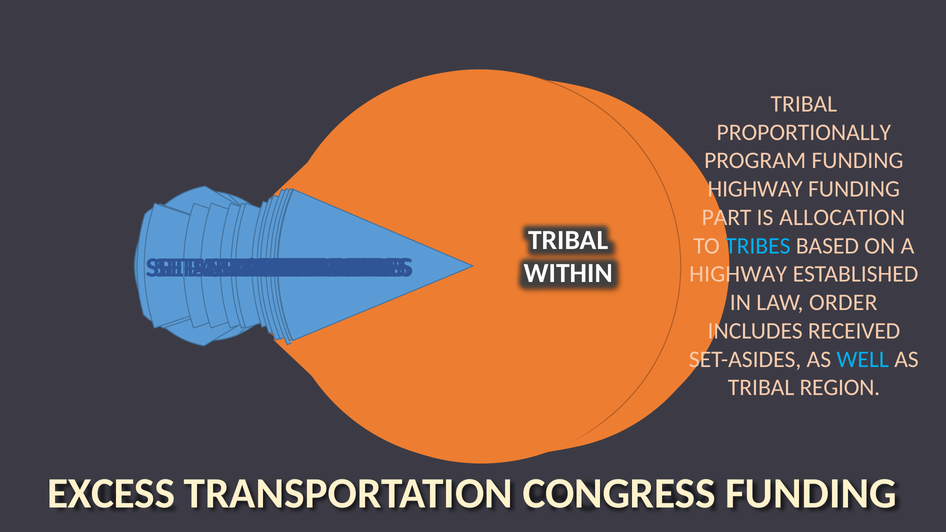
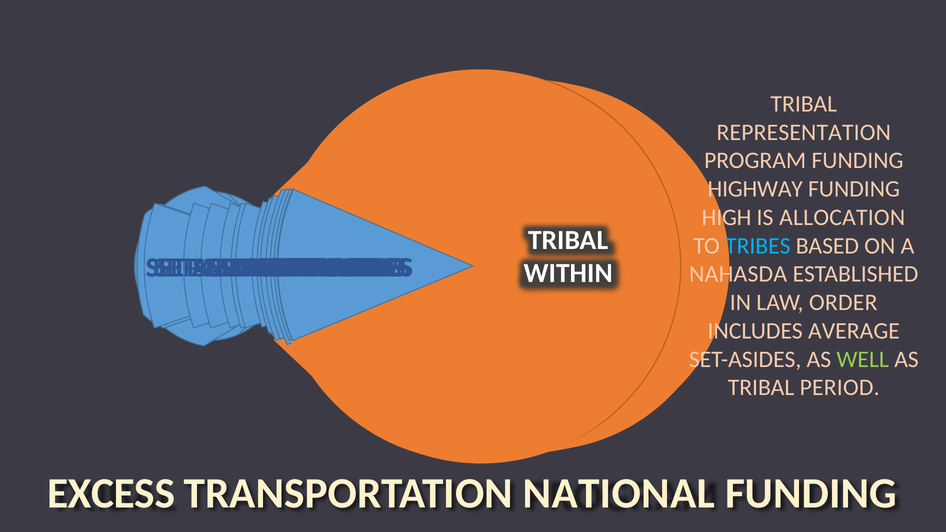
PROPORTIONALLY: PROPORTIONALLY -> REPRESENTATION
PART: PART -> HIGH
HIGHWAY at (738, 274): HIGHWAY -> NAHASDA
RECEIVED: RECEIVED -> AVERAGE
WELL colour: light blue -> light green
REGION: REGION -> PERIOD
CONGRESS: CONGRESS -> NATIONAL
